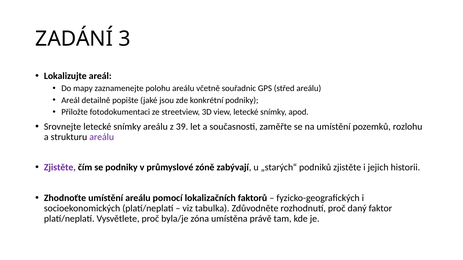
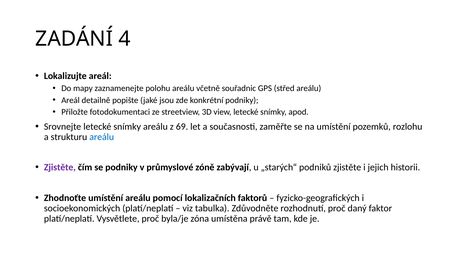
3: 3 -> 4
39: 39 -> 69
areálu at (102, 137) colour: purple -> blue
